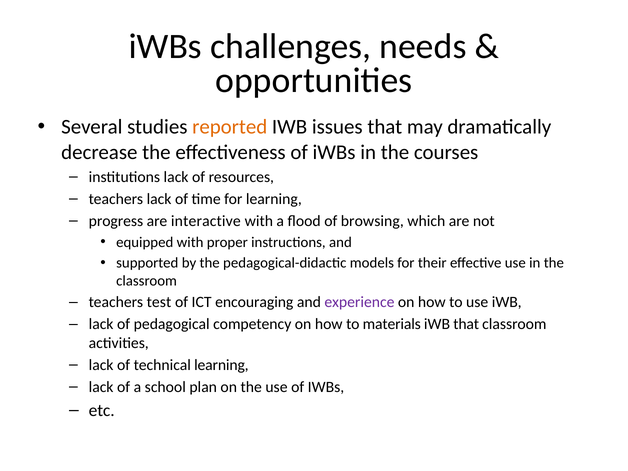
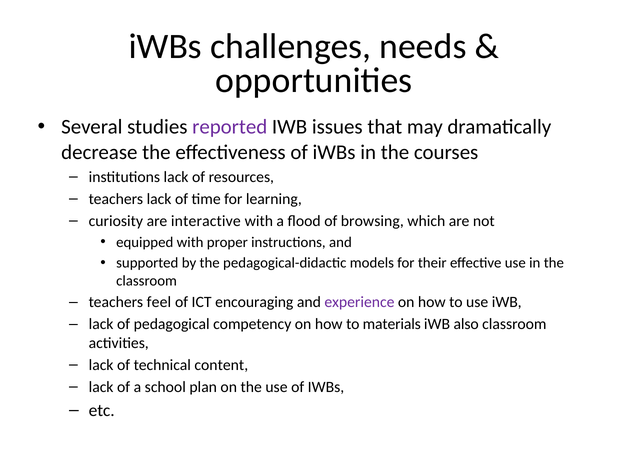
reported colour: orange -> purple
progress: progress -> curiosity
test: test -> feel
iWB that: that -> also
technical learning: learning -> content
